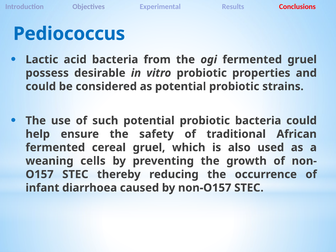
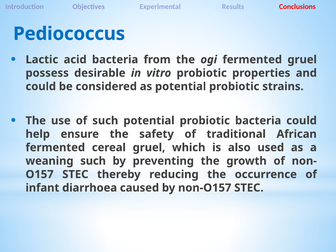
weaning cells: cells -> such
